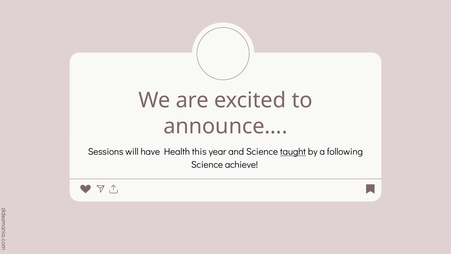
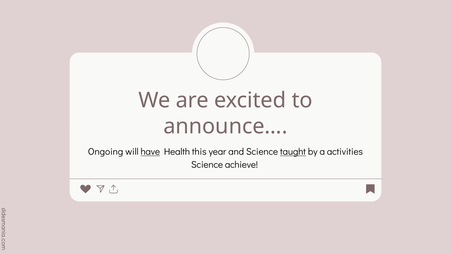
Sessions: Sessions -> Ongoing
have underline: none -> present
following: following -> activities
